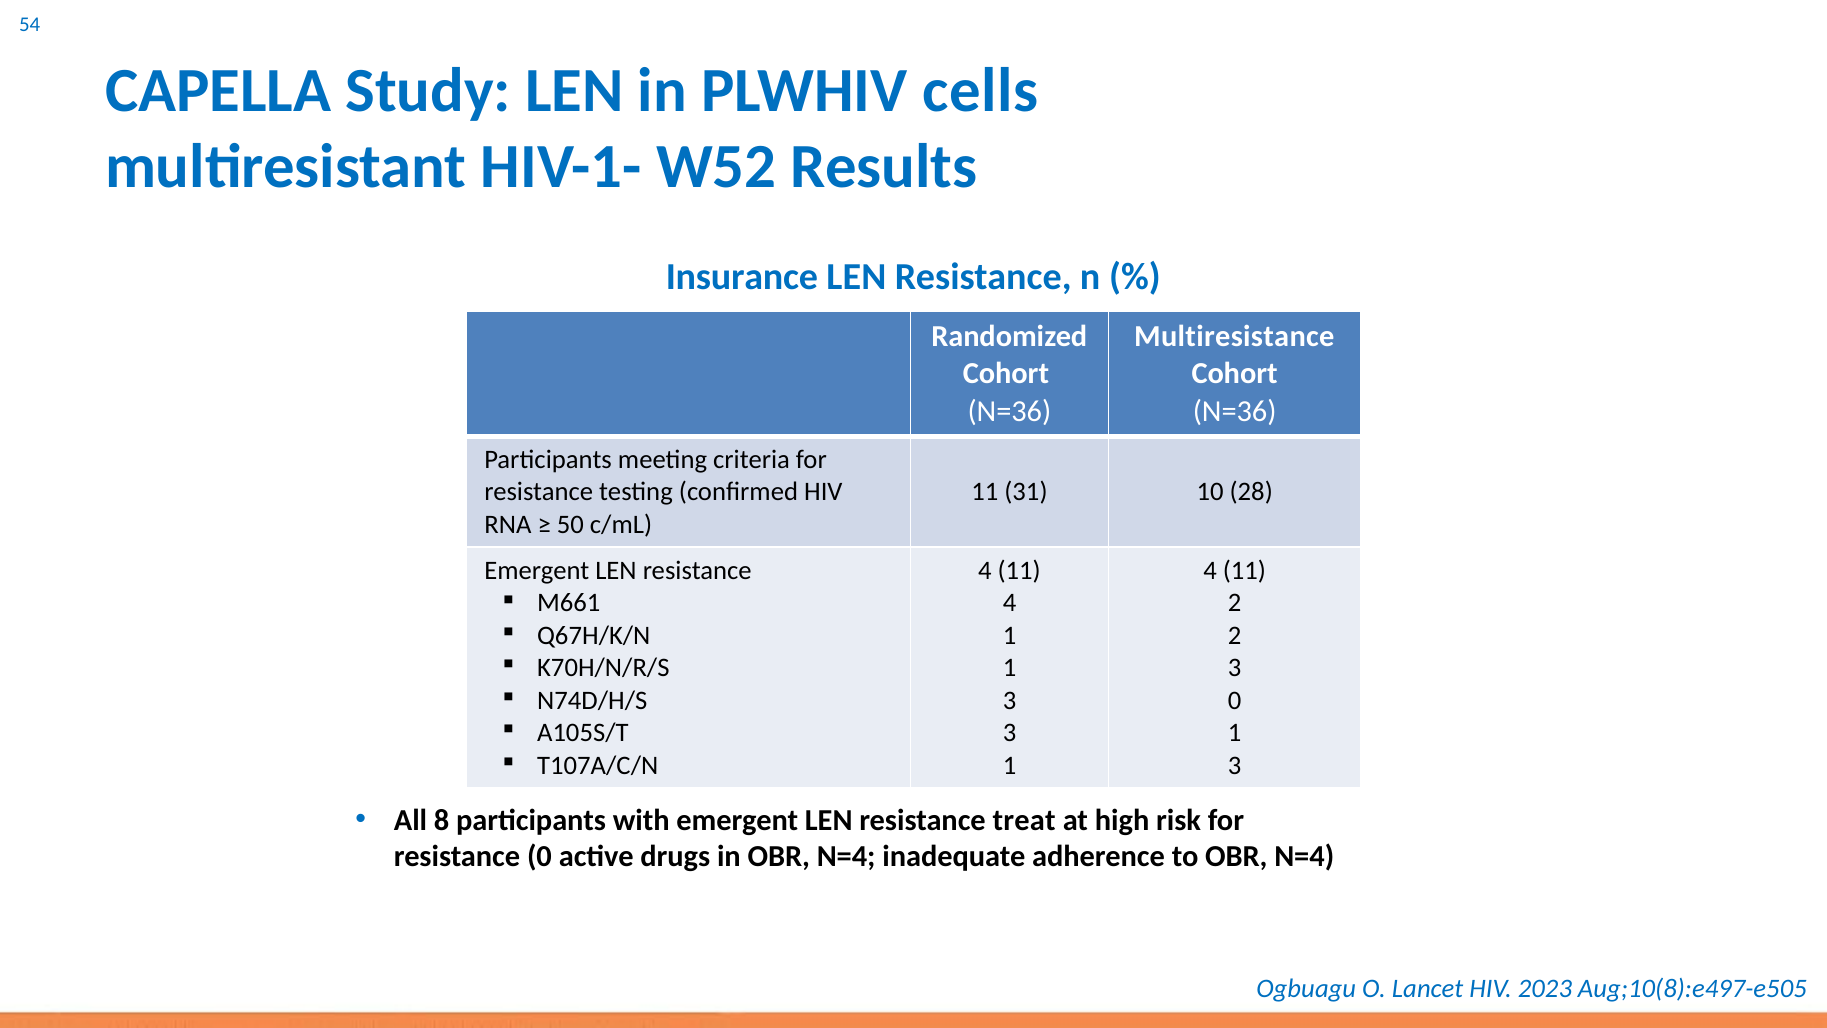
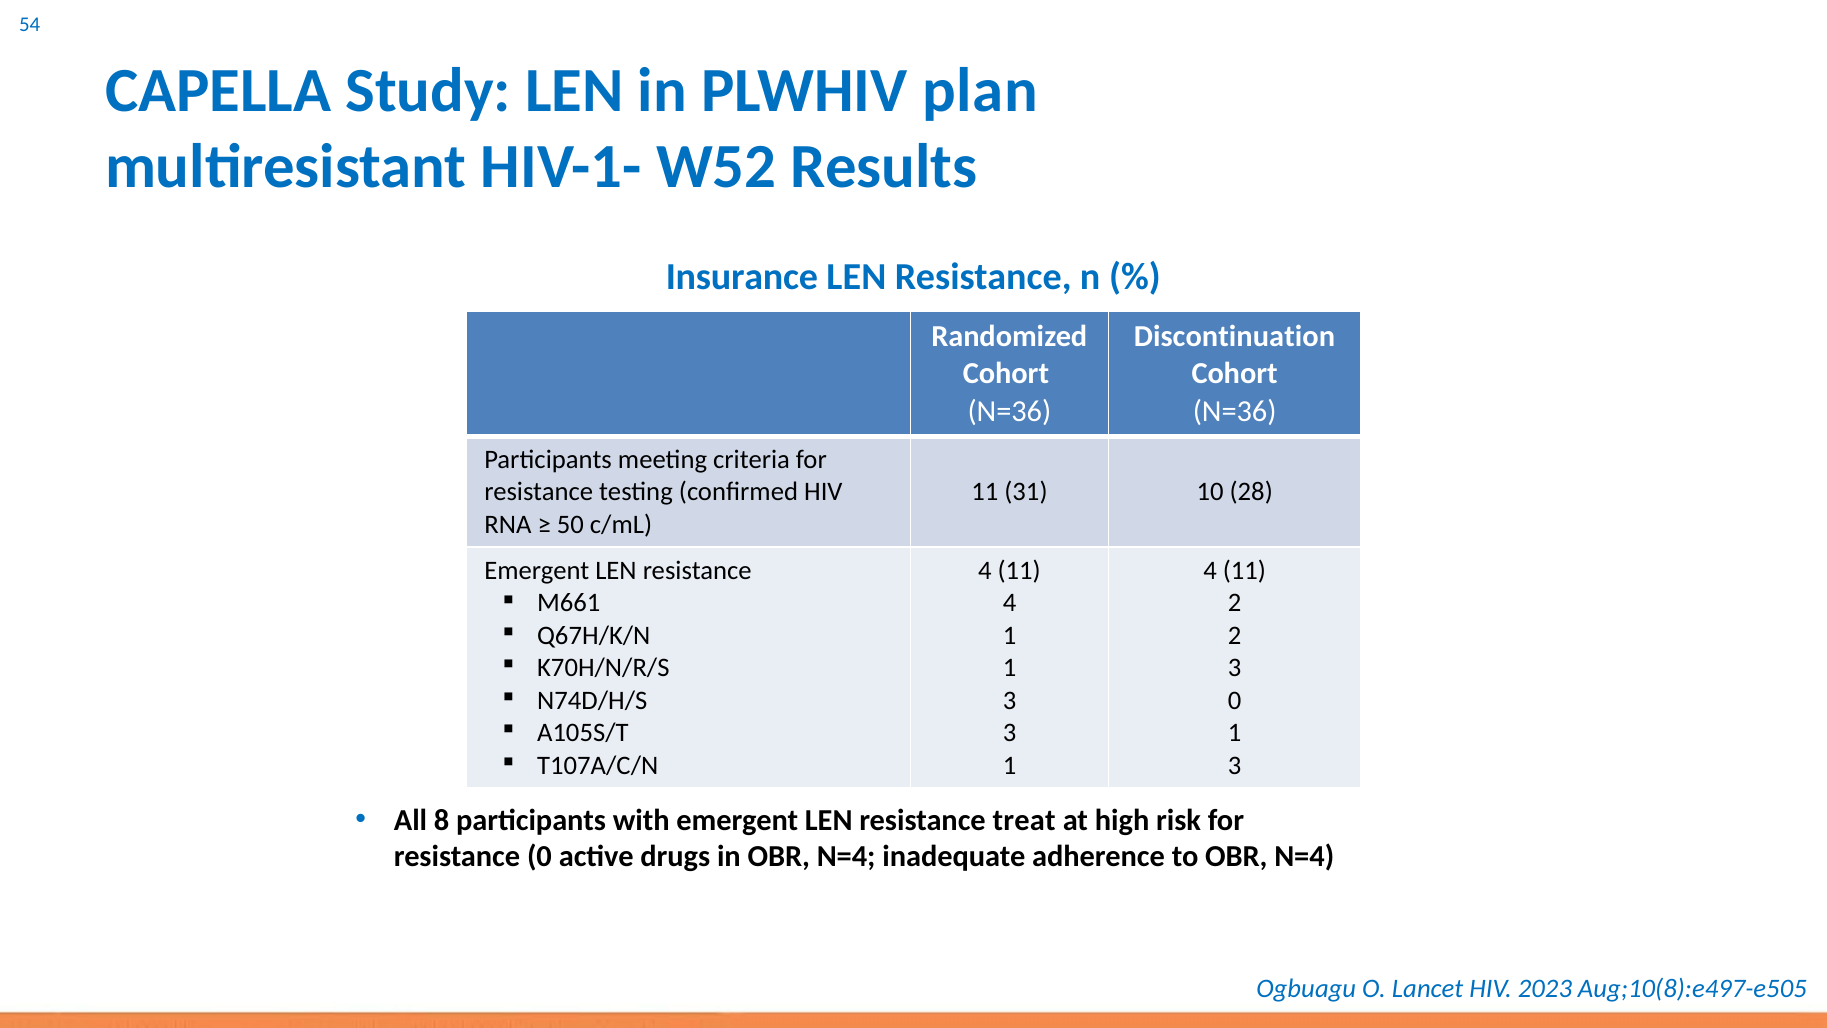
cells: cells -> plan
Multiresistance: Multiresistance -> Discontinuation
